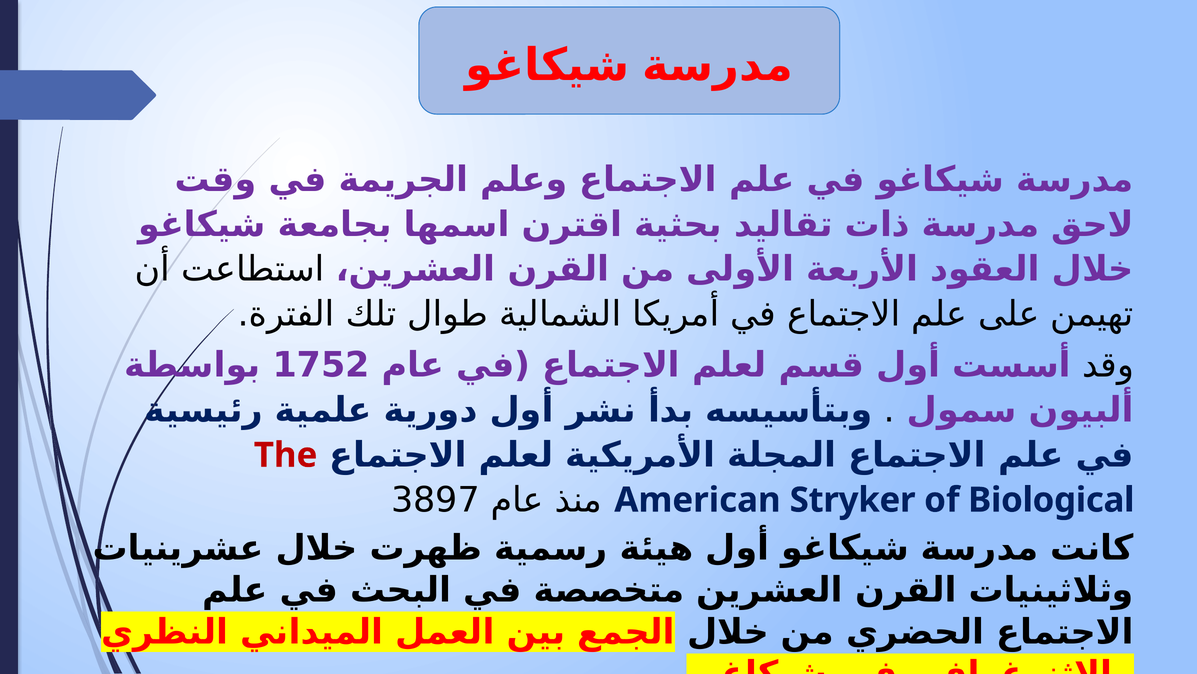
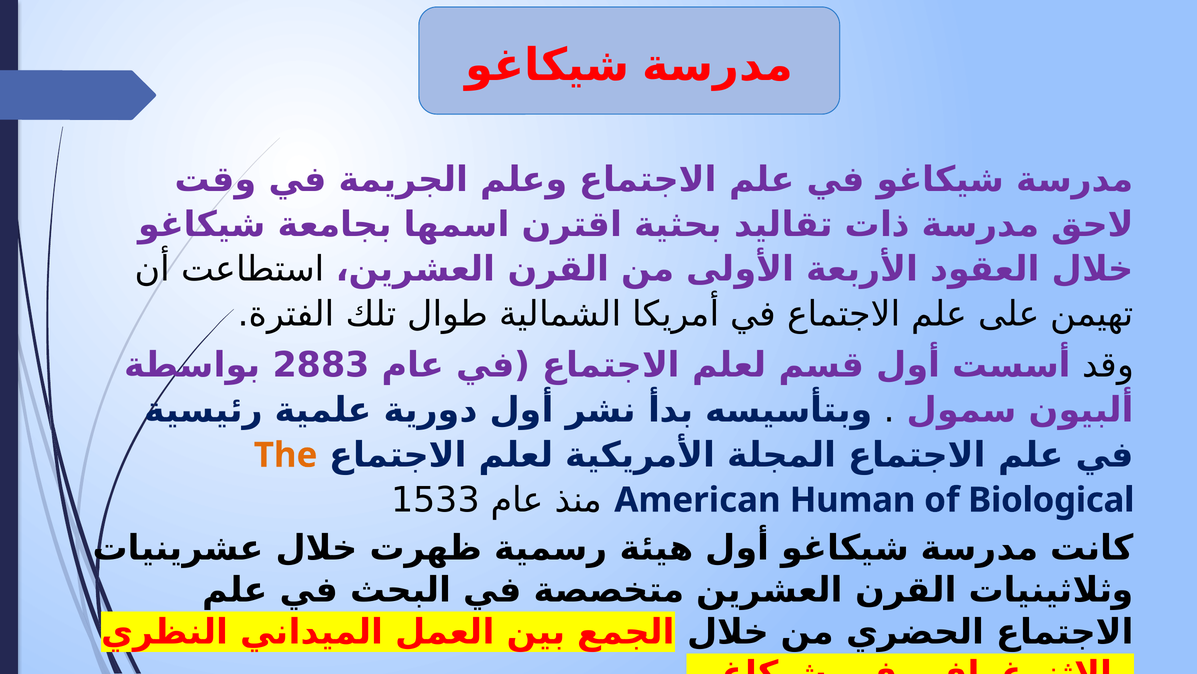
1752: 1752 -> 2883
The colour: red -> orange
3897: 3897 -> 1533
Stryker: Stryker -> Human
